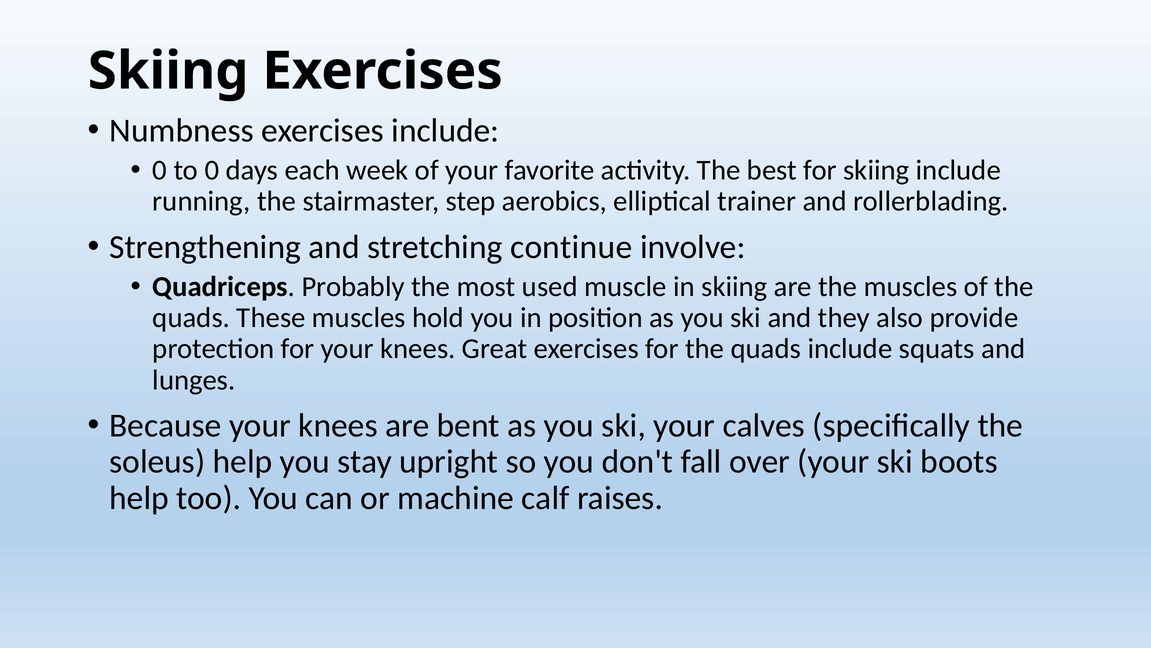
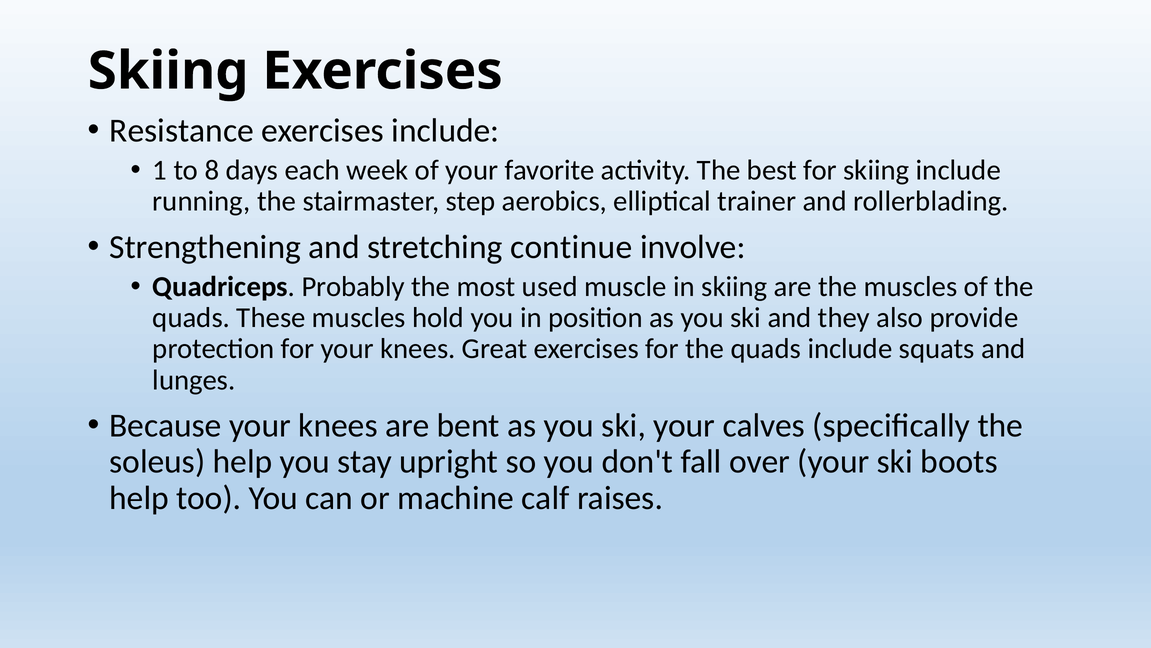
Numbness: Numbness -> Resistance
0 at (160, 170): 0 -> 1
to 0: 0 -> 8
